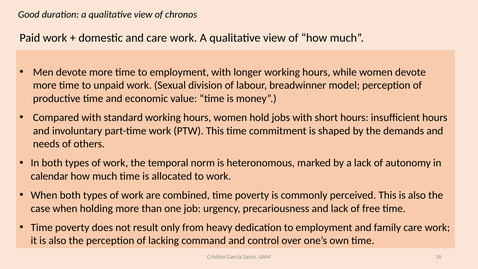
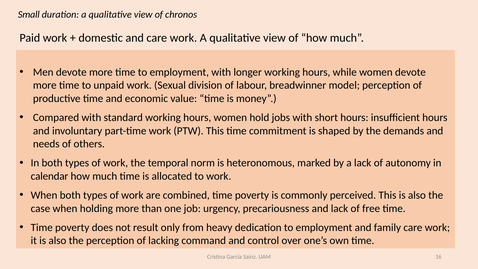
Good: Good -> Small
